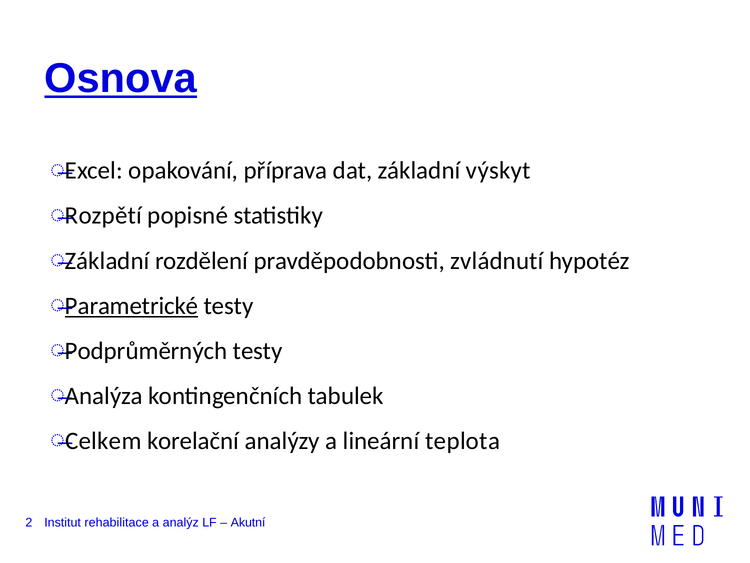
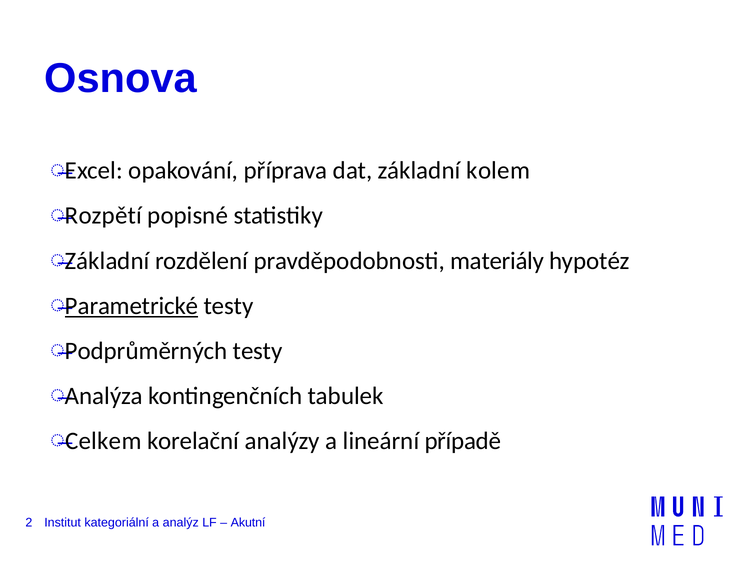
Osnova underline: present -> none
výskyt: výskyt -> kolem
zvládnutí: zvládnutí -> materiály
teplota: teplota -> případě
rehabilitace: rehabilitace -> kategoriální
